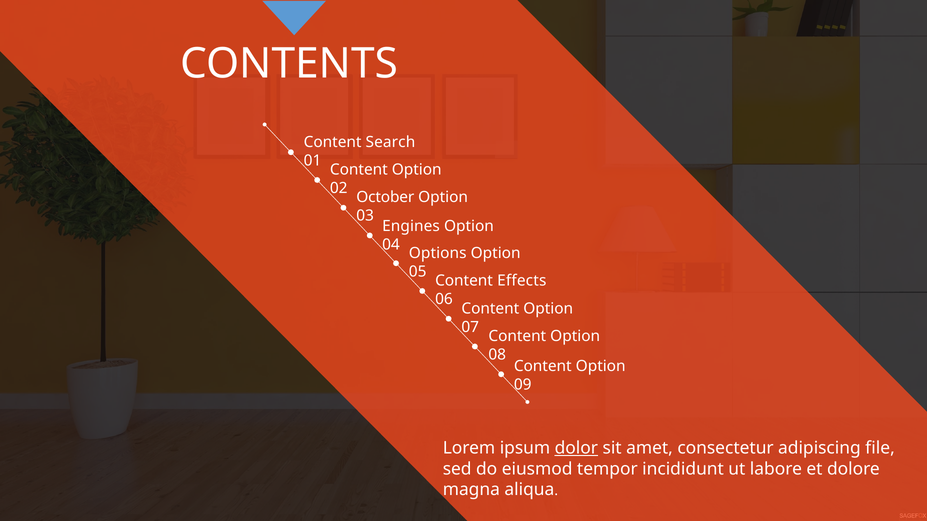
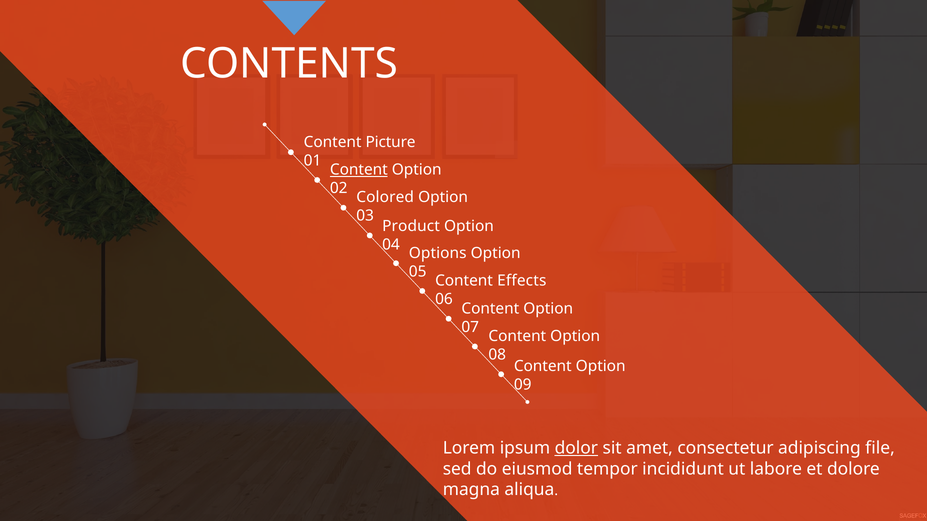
Search: Search -> Picture
Content at (359, 170) underline: none -> present
October: October -> Colored
Engines: Engines -> Product
